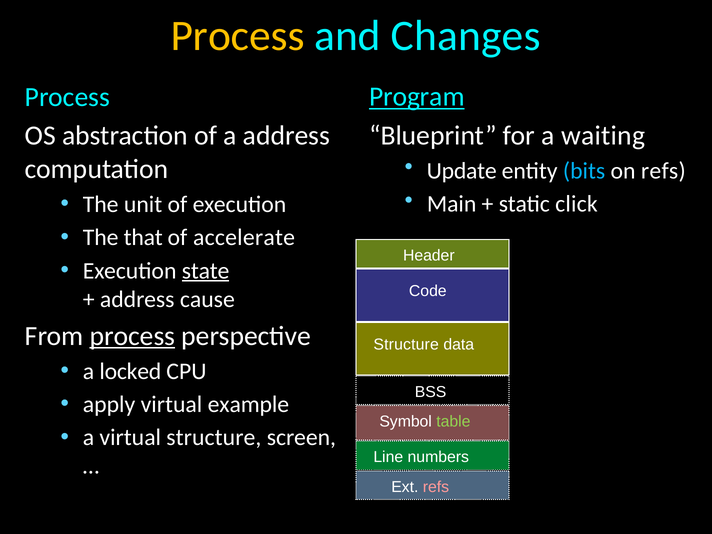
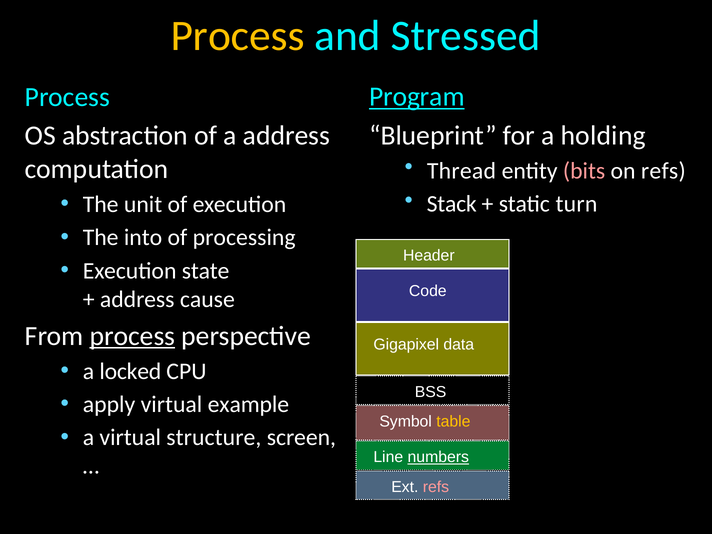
Changes: Changes -> Stressed
waiting: waiting -> holding
Update: Update -> Thread
bits colour: light blue -> pink
Main: Main -> Stack
click: click -> turn
that: that -> into
accelerate: accelerate -> processing
state underline: present -> none
Structure at (406, 344): Structure -> Gigapixel
table colour: light green -> yellow
numbers underline: none -> present
